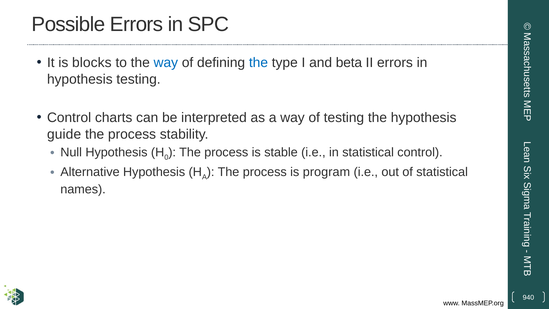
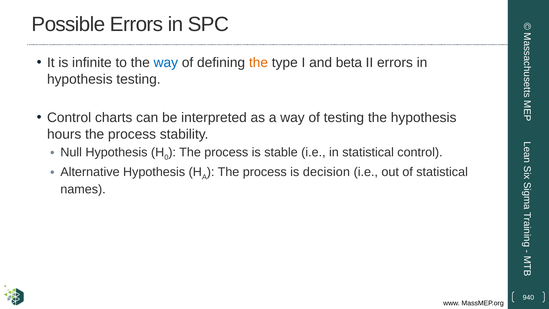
blocks: blocks -> infinite
the at (258, 63) colour: blue -> orange
guide: guide -> hours
program: program -> decision
